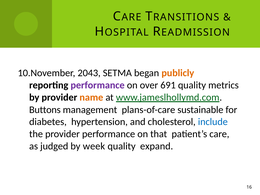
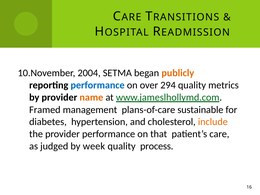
2043: 2043 -> 2004
performance at (98, 85) colour: purple -> blue
691: 691 -> 294
Buttons: Buttons -> Framed
include colour: blue -> orange
expand: expand -> process
